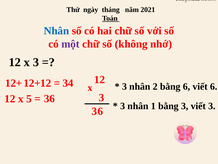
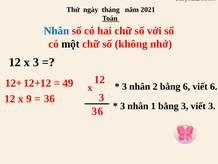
một colour: purple -> black
34: 34 -> 49
5: 5 -> 9
